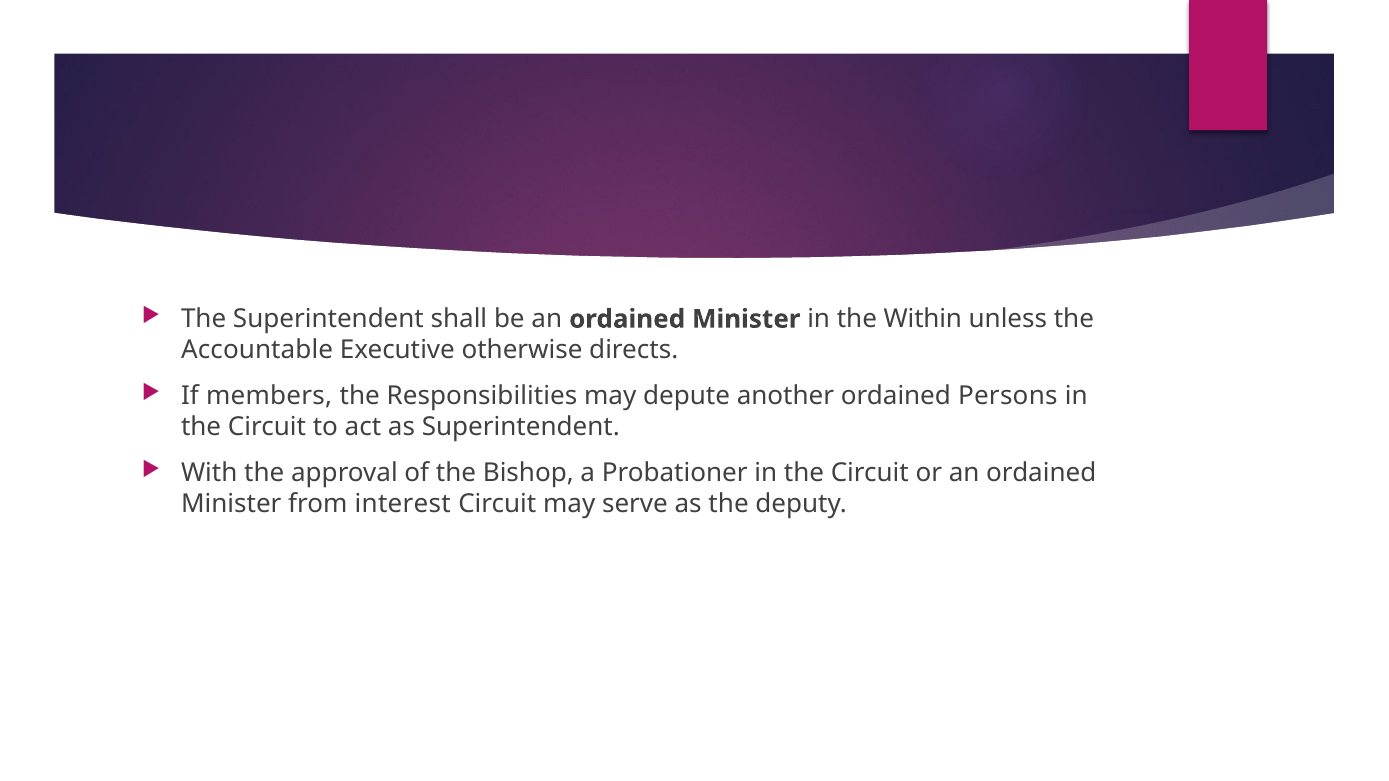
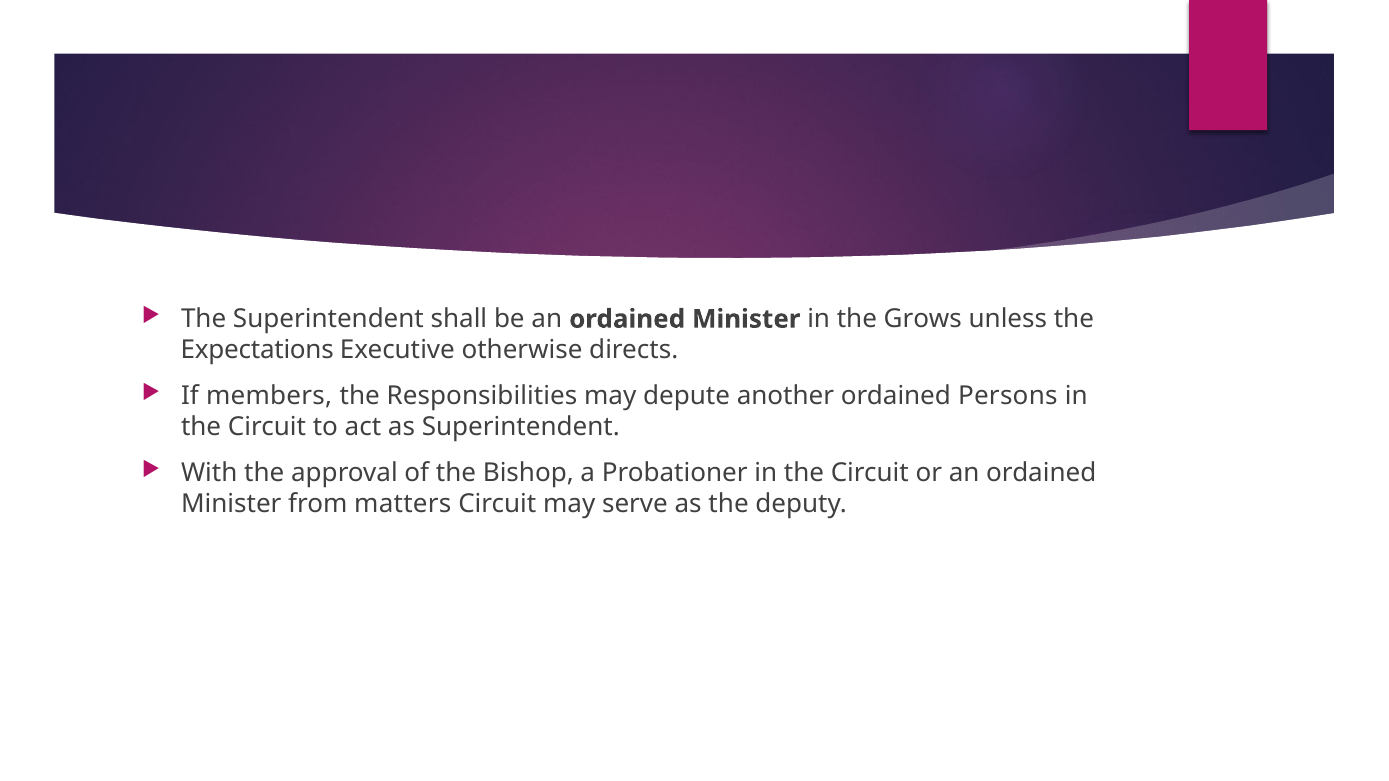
Within: Within -> Grows
Accountable: Accountable -> Expectations
interest: interest -> matters
